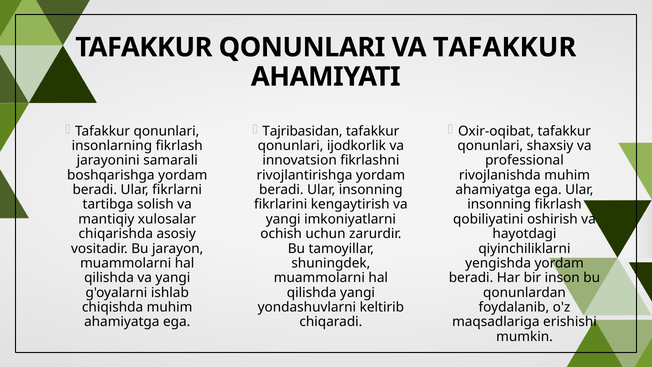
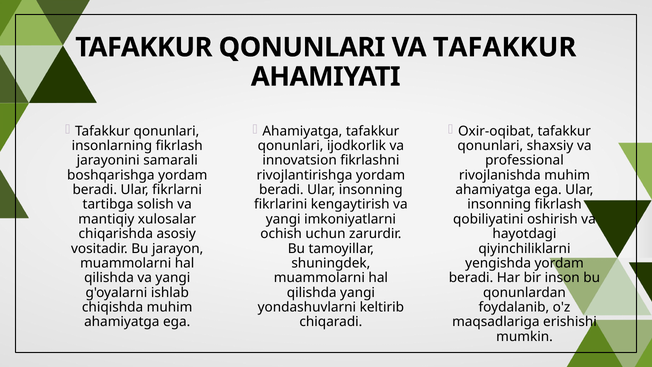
Tajribasidan at (302, 131): Tajribasidan -> Ahamiyatga
